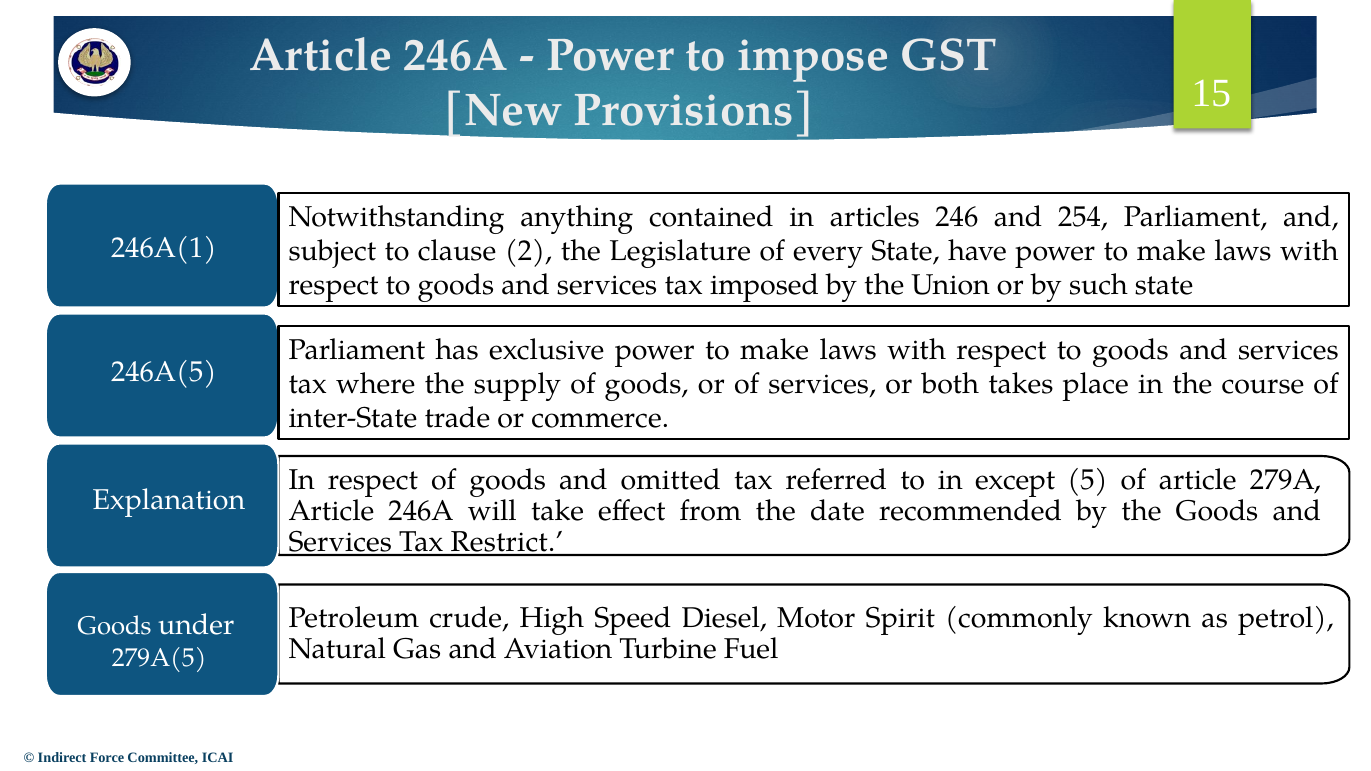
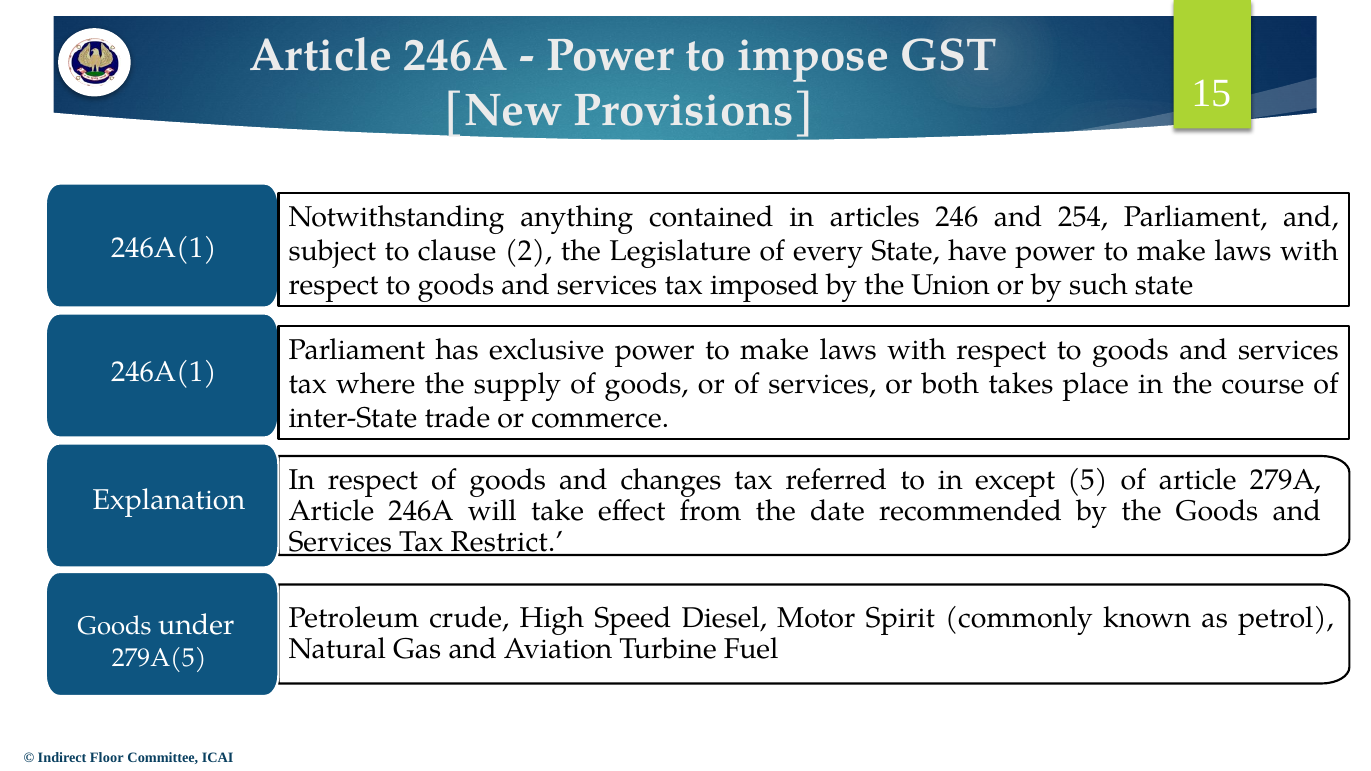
246A(5 at (164, 372): 246A(5 -> 246A(1
omitted: omitted -> changes
Force: Force -> Floor
